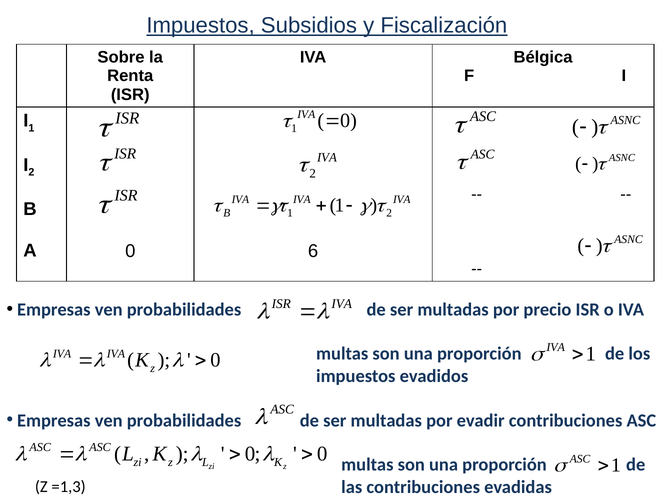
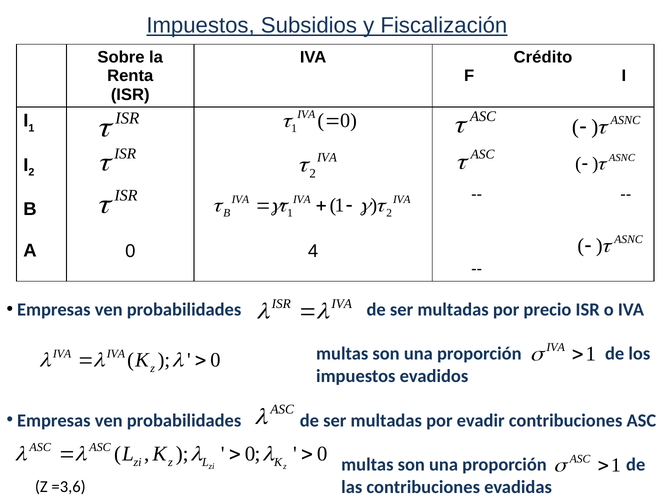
Bélgica: Bélgica -> Crédito
6: 6 -> 4
=1,3: =1,3 -> =3,6
